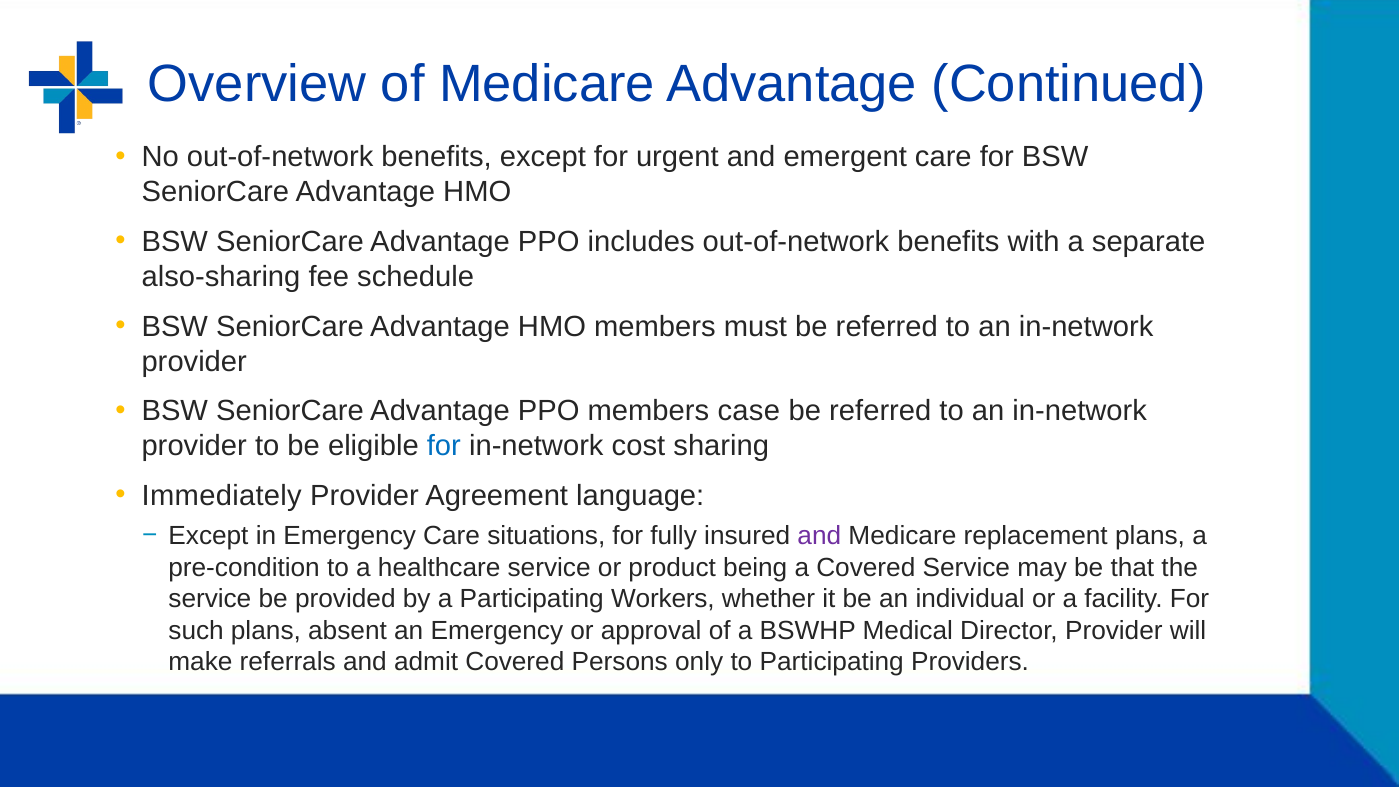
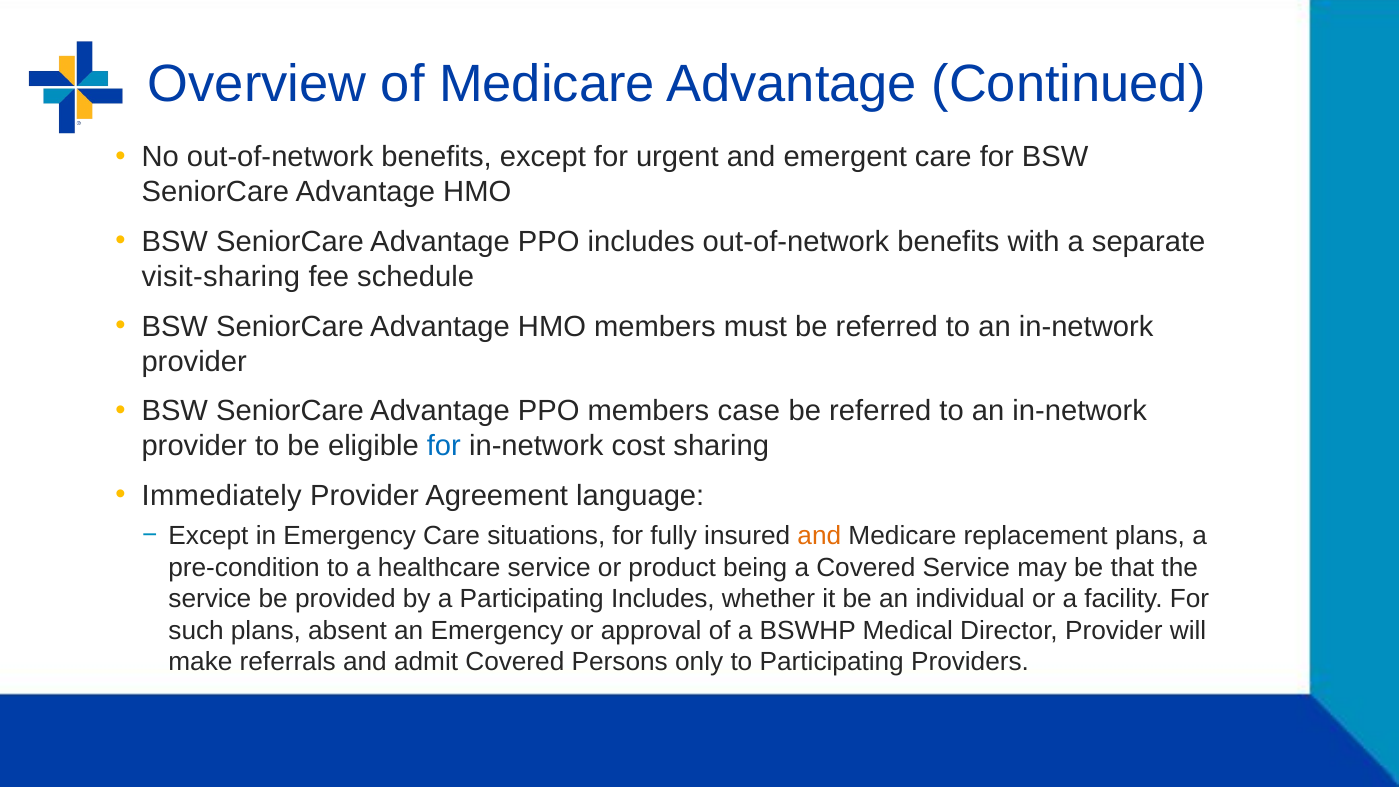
also-sharing: also-sharing -> visit-sharing
and at (819, 536) colour: purple -> orange
Participating Workers: Workers -> Includes
